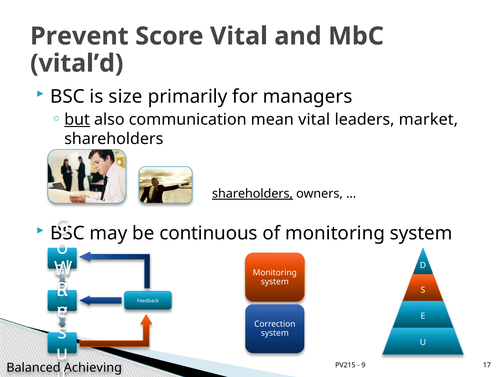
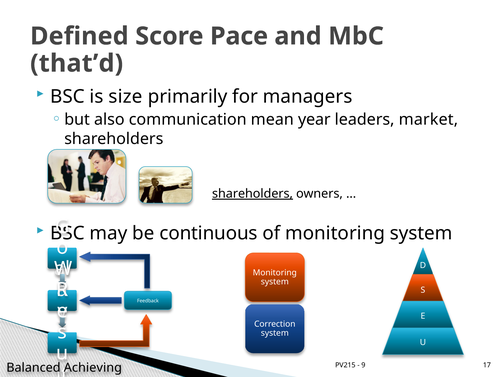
Prevent: Prevent -> Defined
Score Vital: Vital -> Pace
vital’d: vital’d -> that’d
but underline: present -> none
mean vital: vital -> year
